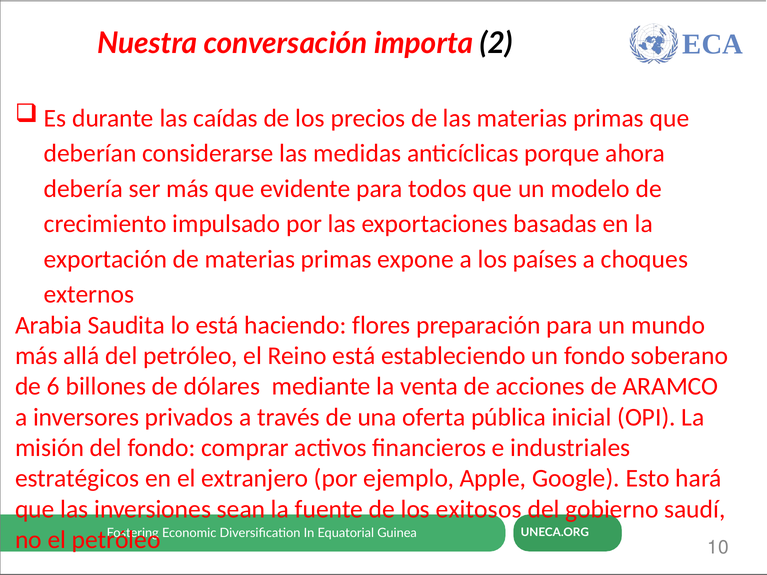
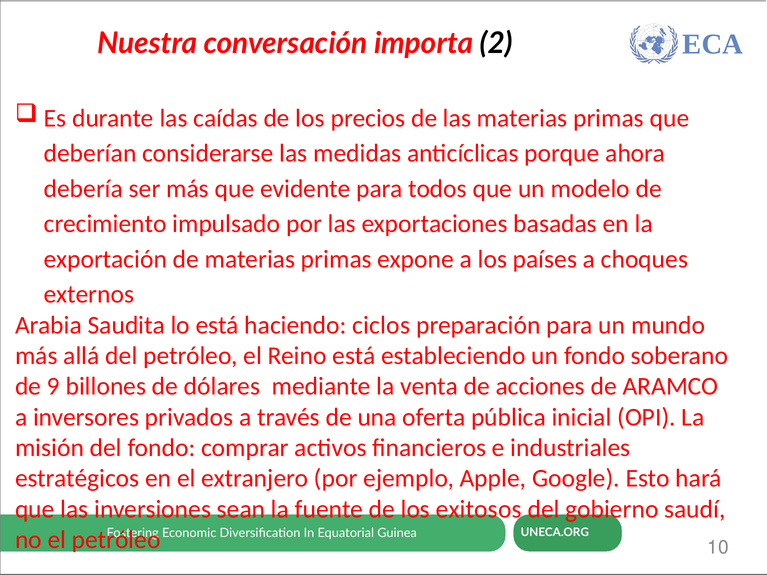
flores: flores -> ciclos
6: 6 -> 9
